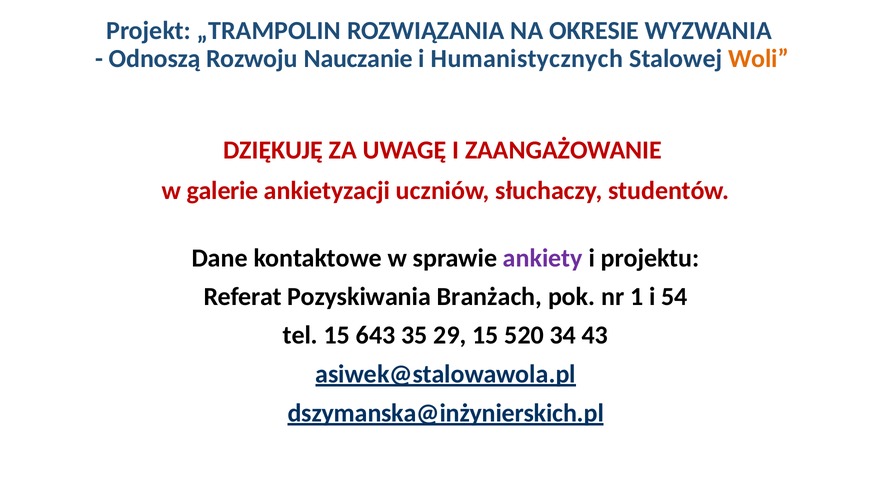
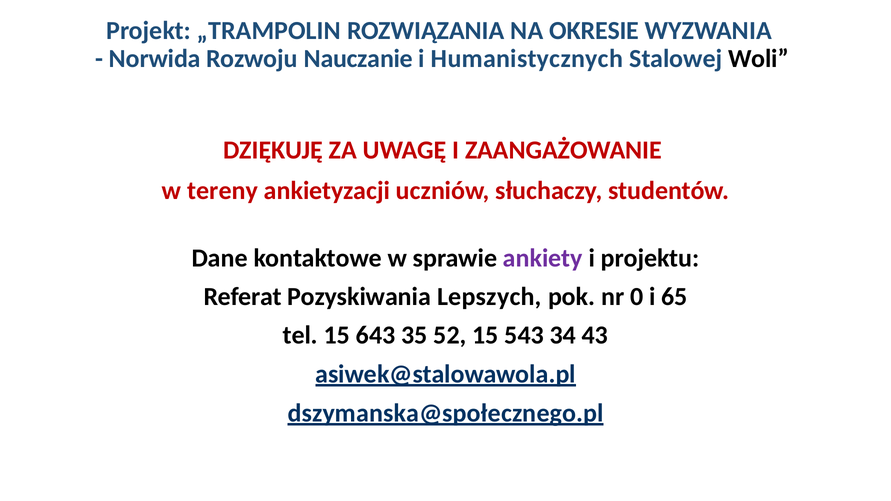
Odnoszą: Odnoszą -> Norwida
Woli colour: orange -> black
galerie: galerie -> tereny
Branżach: Branżach -> Lepszych
1: 1 -> 0
54: 54 -> 65
29: 29 -> 52
520: 520 -> 543
dszymanska@inżynierskich.pl: dszymanska@inżynierskich.pl -> dszymanska@społecznego.pl
